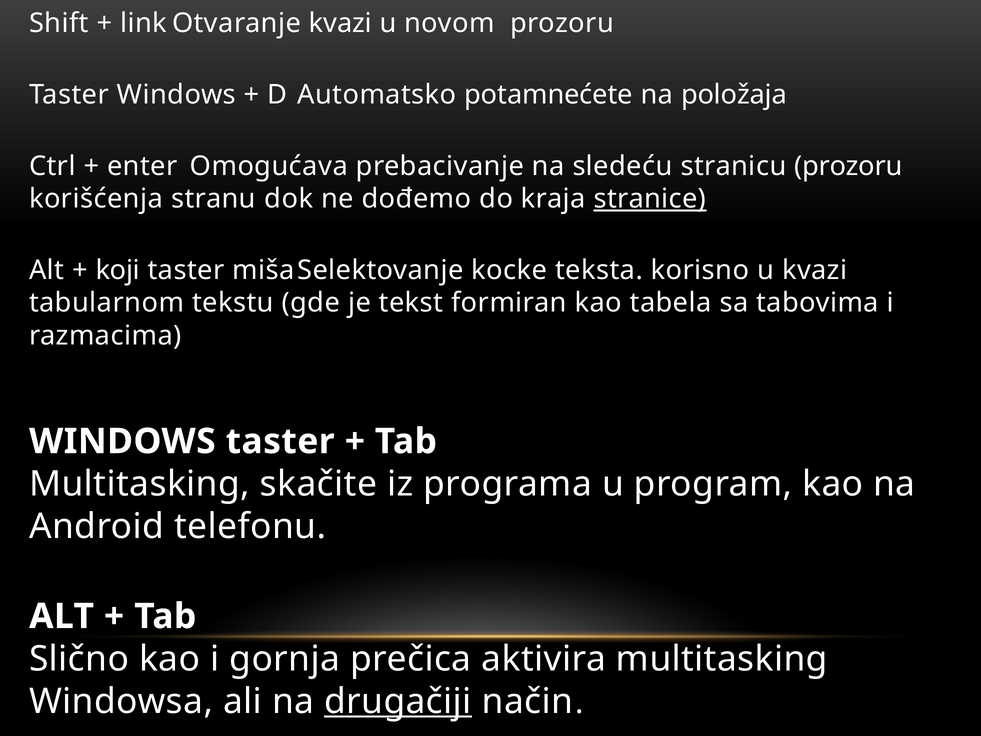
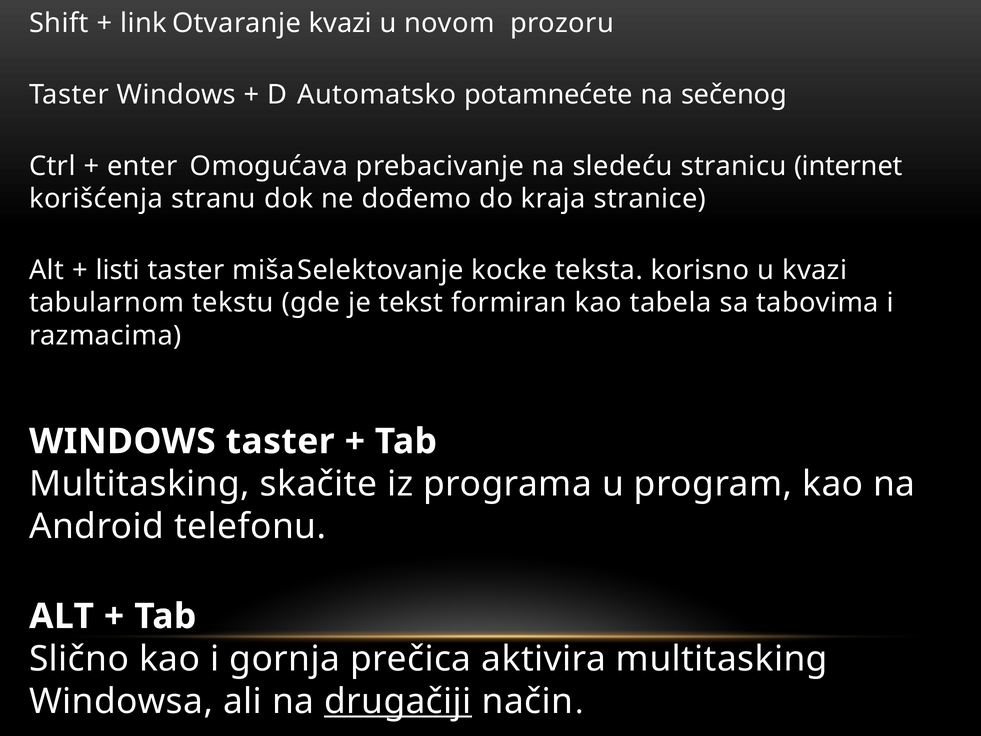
položaja: položaja -> sečenog
stranicu prozoru: prozoru -> internet
stranice underline: present -> none
koji: koji -> listi
